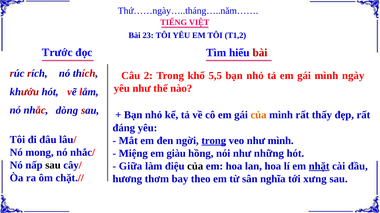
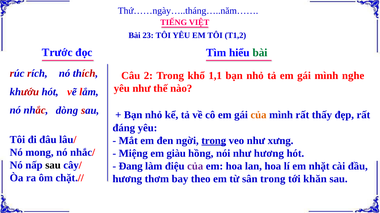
bài at (260, 53) colour: red -> green
5,5: 5,5 -> 1,1
ngày: ngày -> nghe
như mình: mình -> xưng
như những: những -> hương
Giữa: Giữa -> Đang
của at (195, 166) colour: black -> purple
nhặt underline: present -> none
sân nghĩa: nghĩa -> trong
xưng: xưng -> khăn
